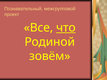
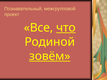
зовём underline: none -> present
